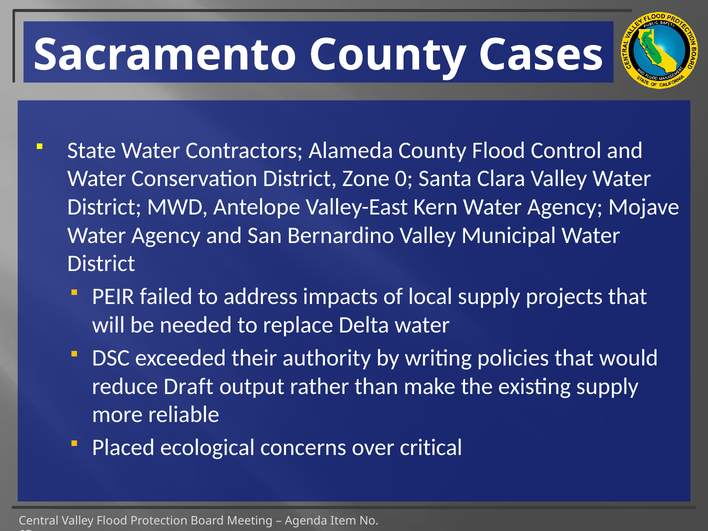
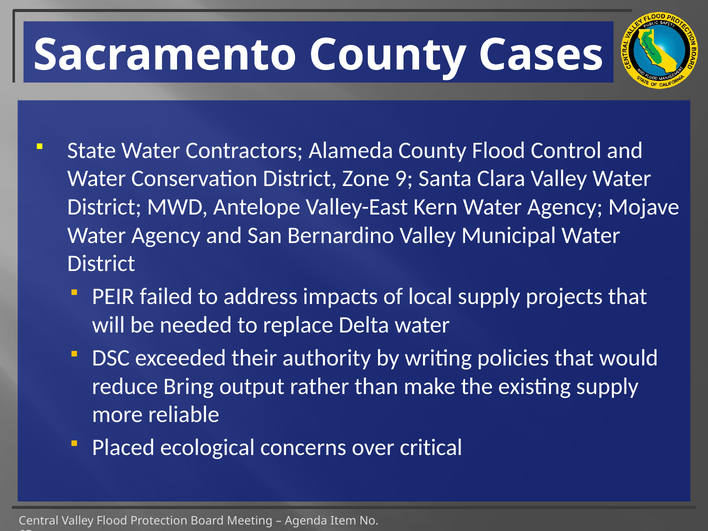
0: 0 -> 9
Draft: Draft -> Bring
